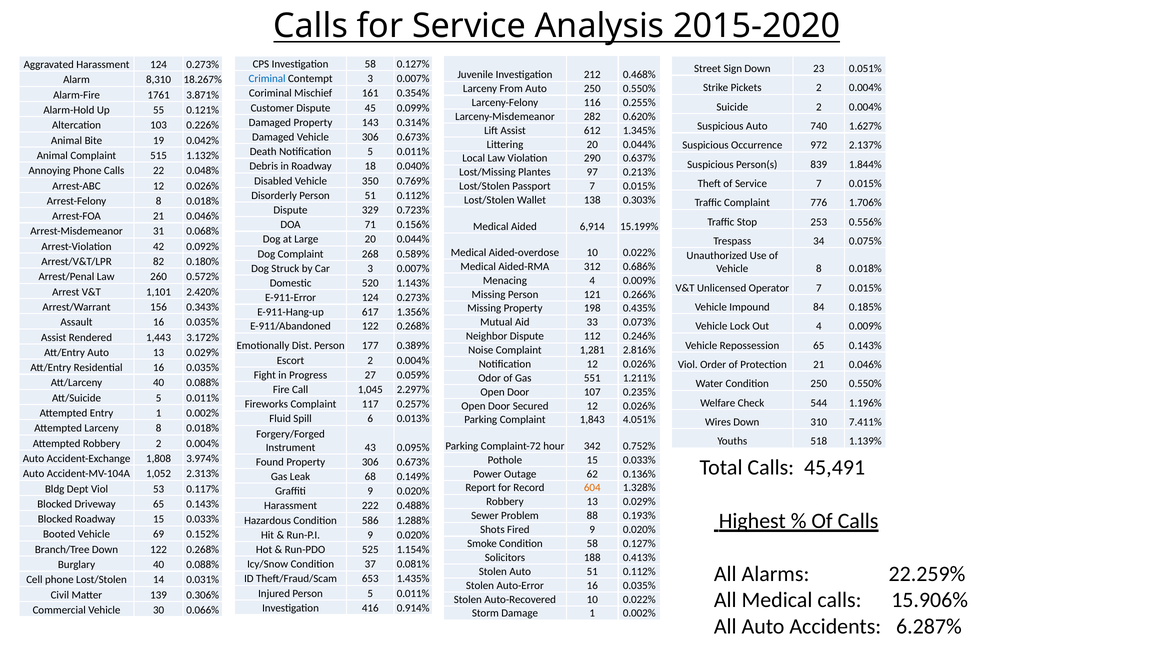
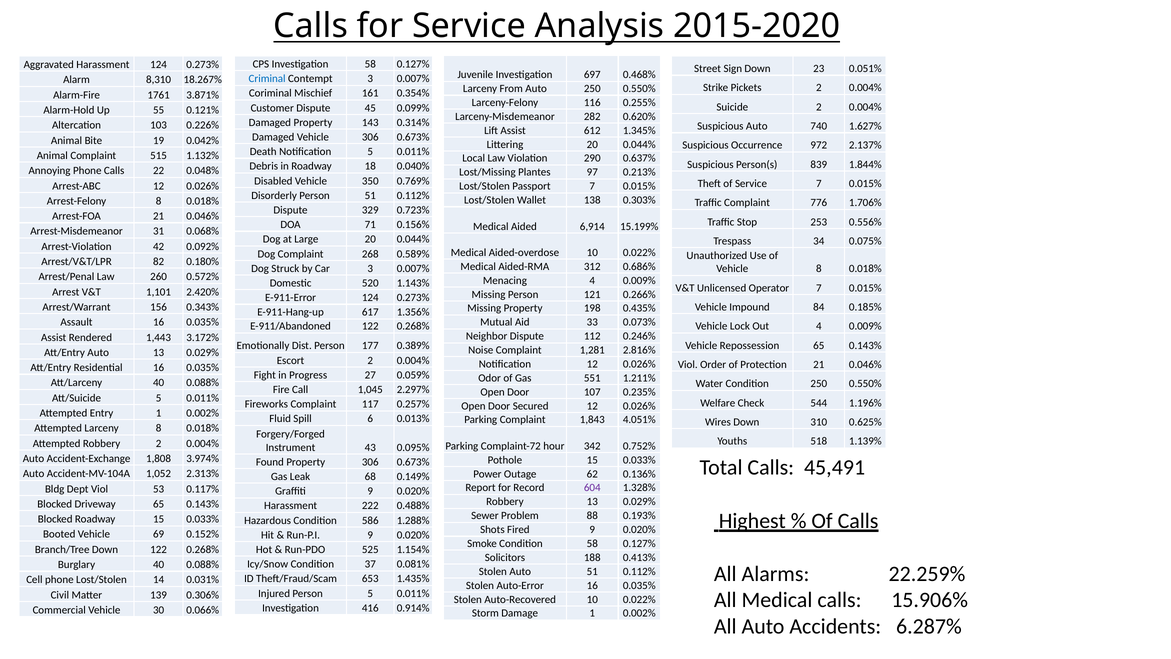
212: 212 -> 697
7.411%: 7.411% -> 0.625%
604 colour: orange -> purple
